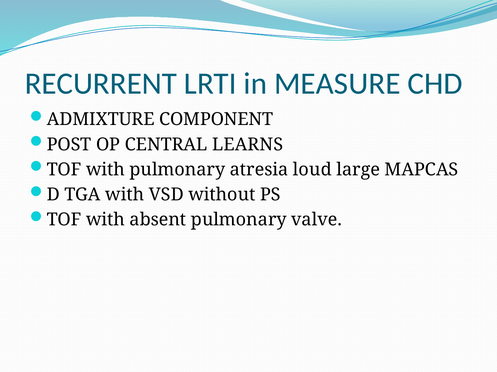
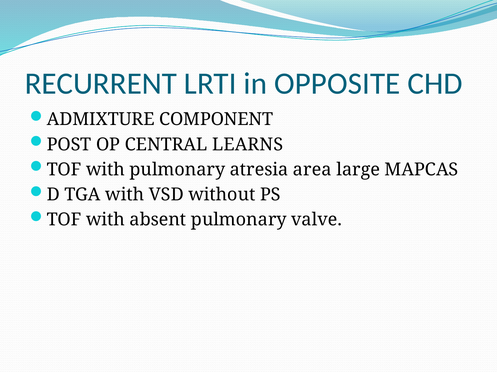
MEASURE: MEASURE -> OPPOSITE
loud: loud -> area
